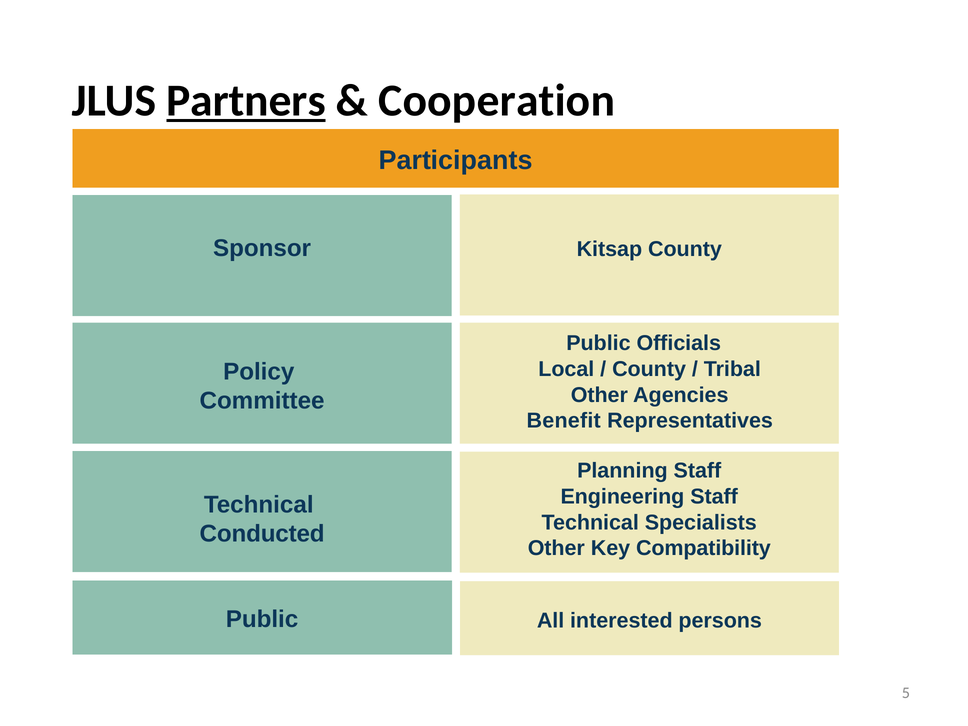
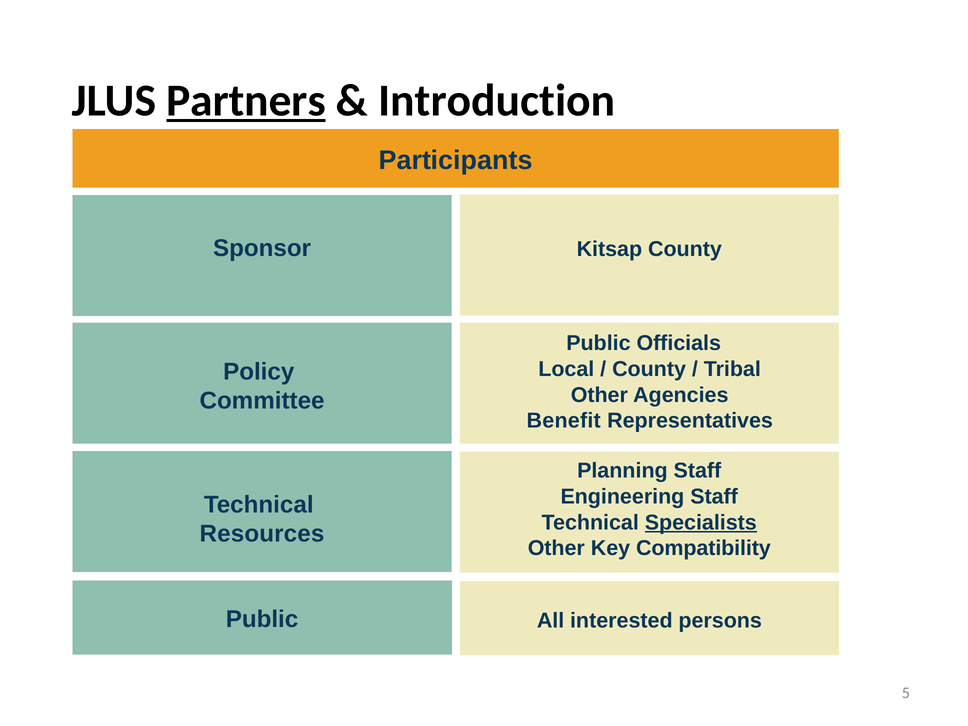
Cooperation: Cooperation -> Introduction
Specialists underline: none -> present
Conducted: Conducted -> Resources
